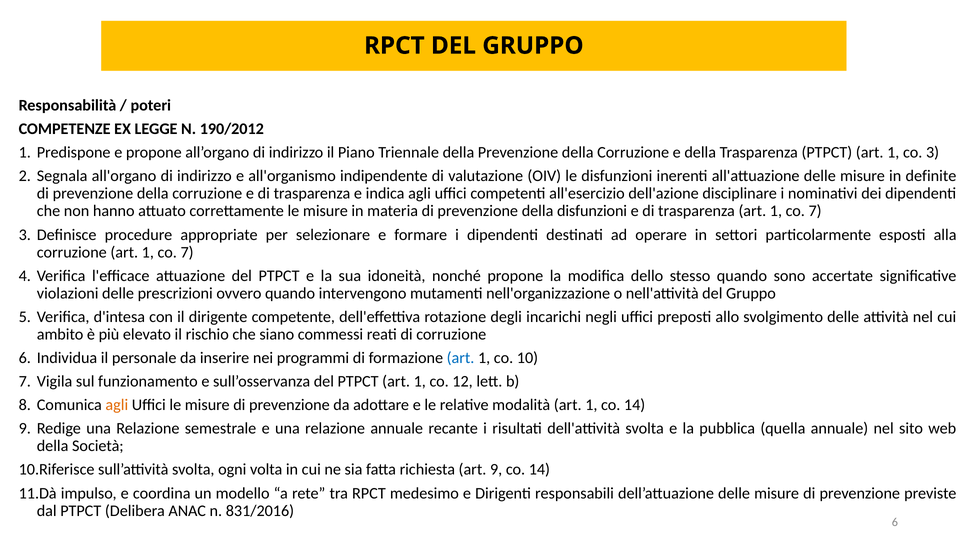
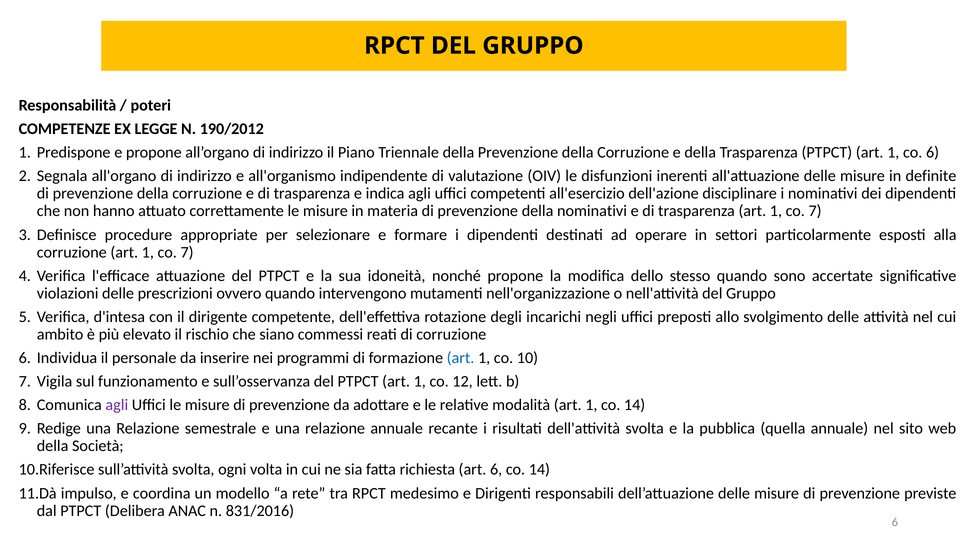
co 3: 3 -> 6
della disfunzioni: disfunzioni -> nominativi
agli at (117, 405) colour: orange -> purple
art 9: 9 -> 6
